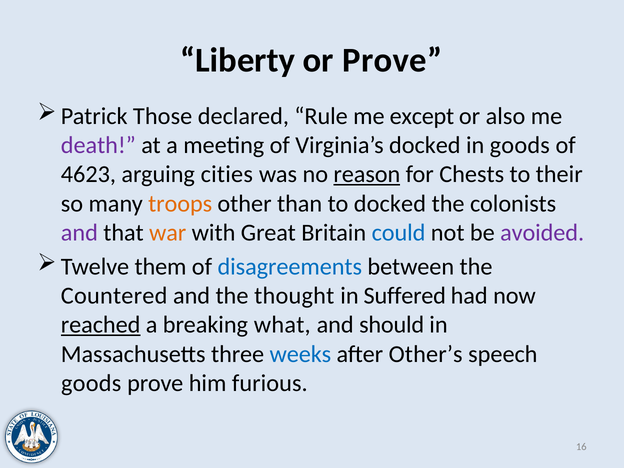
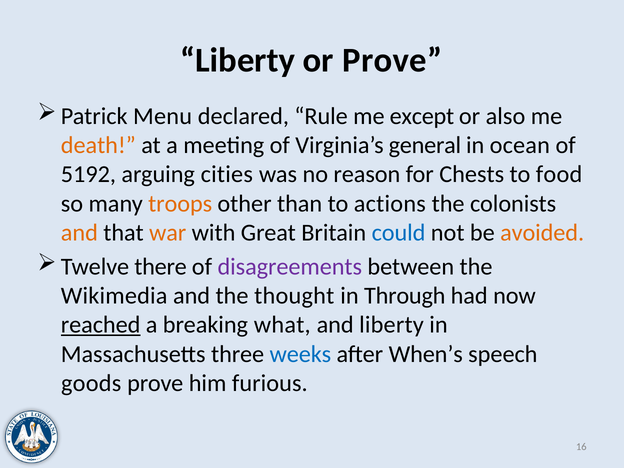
Those: Those -> Menu
death colour: purple -> orange
Virginia’s docked: docked -> general
in goods: goods -> ocean
4623: 4623 -> 5192
reason underline: present -> none
their: their -> food
to docked: docked -> actions
and at (79, 233) colour: purple -> orange
avoided colour: purple -> orange
them: them -> there
disagreements colour: blue -> purple
Countered: Countered -> Wikimedia
Suffered: Suffered -> Through
and should: should -> liberty
Other’s: Other’s -> When’s
